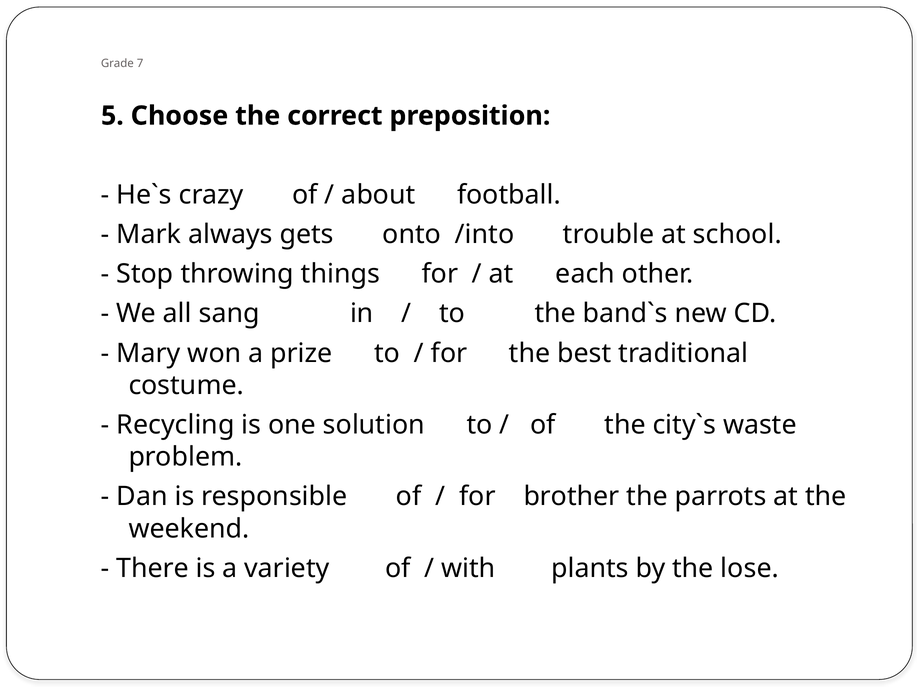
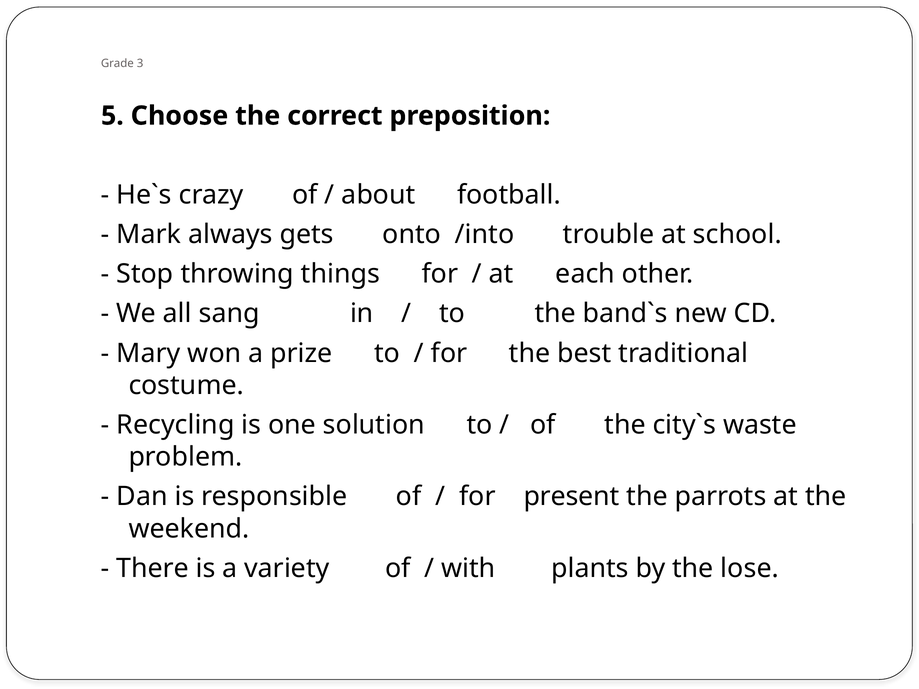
7: 7 -> 3
brother: brother -> present
